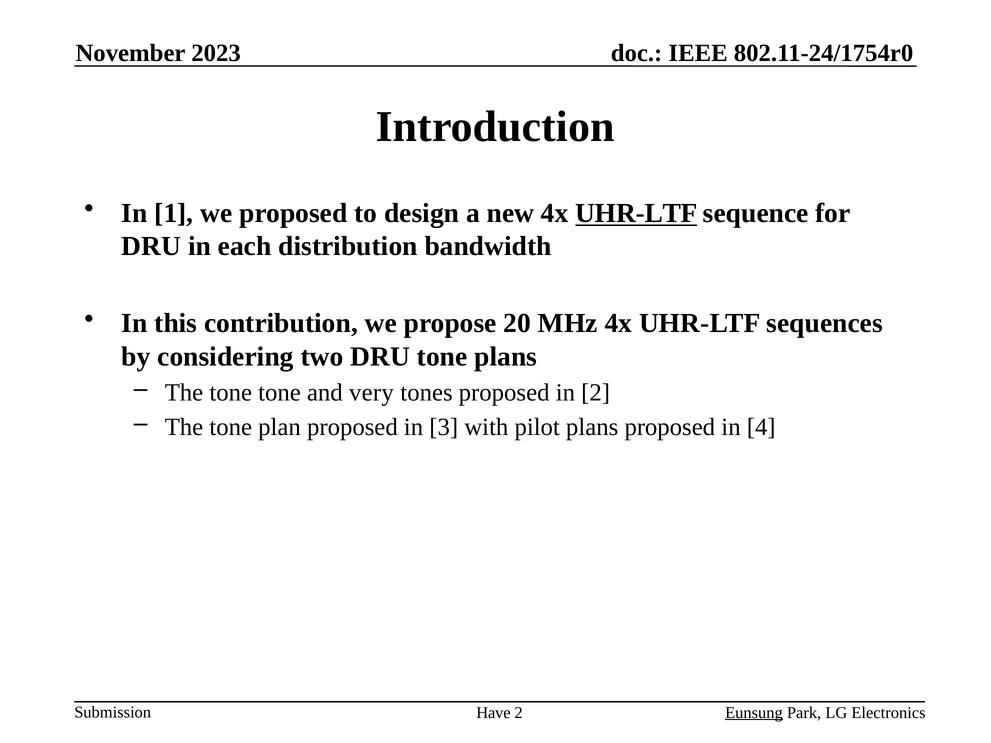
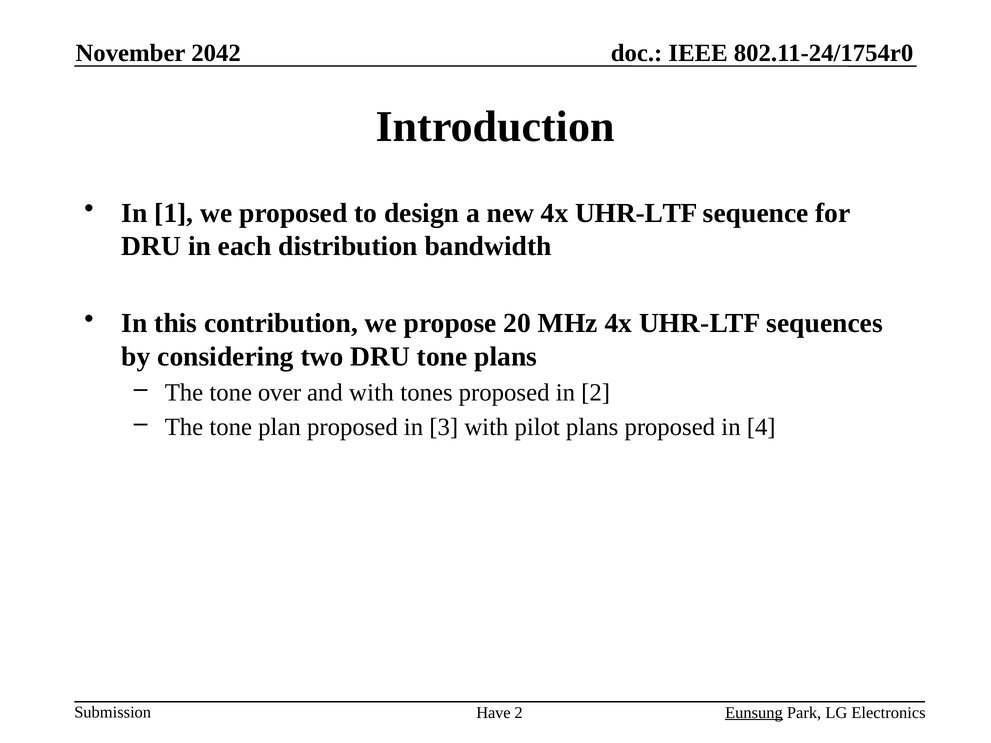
2023: 2023 -> 2042
UHR-LTF at (636, 213) underline: present -> none
tone tone: tone -> over
and very: very -> with
